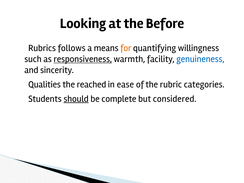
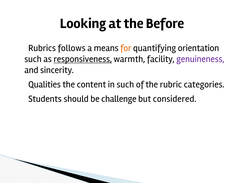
willingness: willingness -> orientation
genuineness colour: blue -> purple
reached: reached -> content
in ease: ease -> such
should underline: present -> none
complete: complete -> challenge
